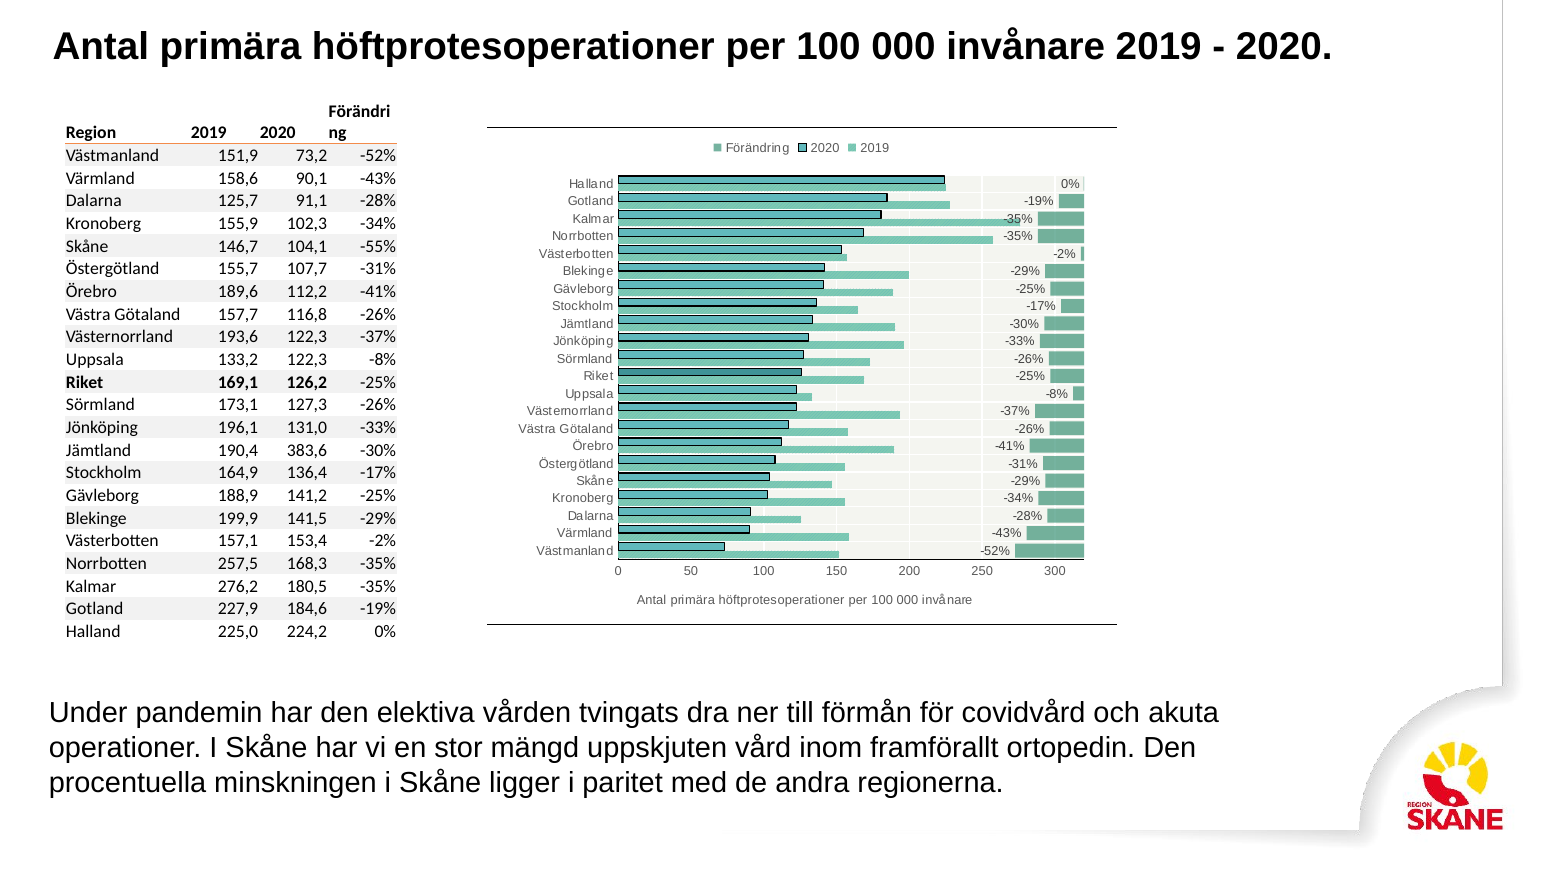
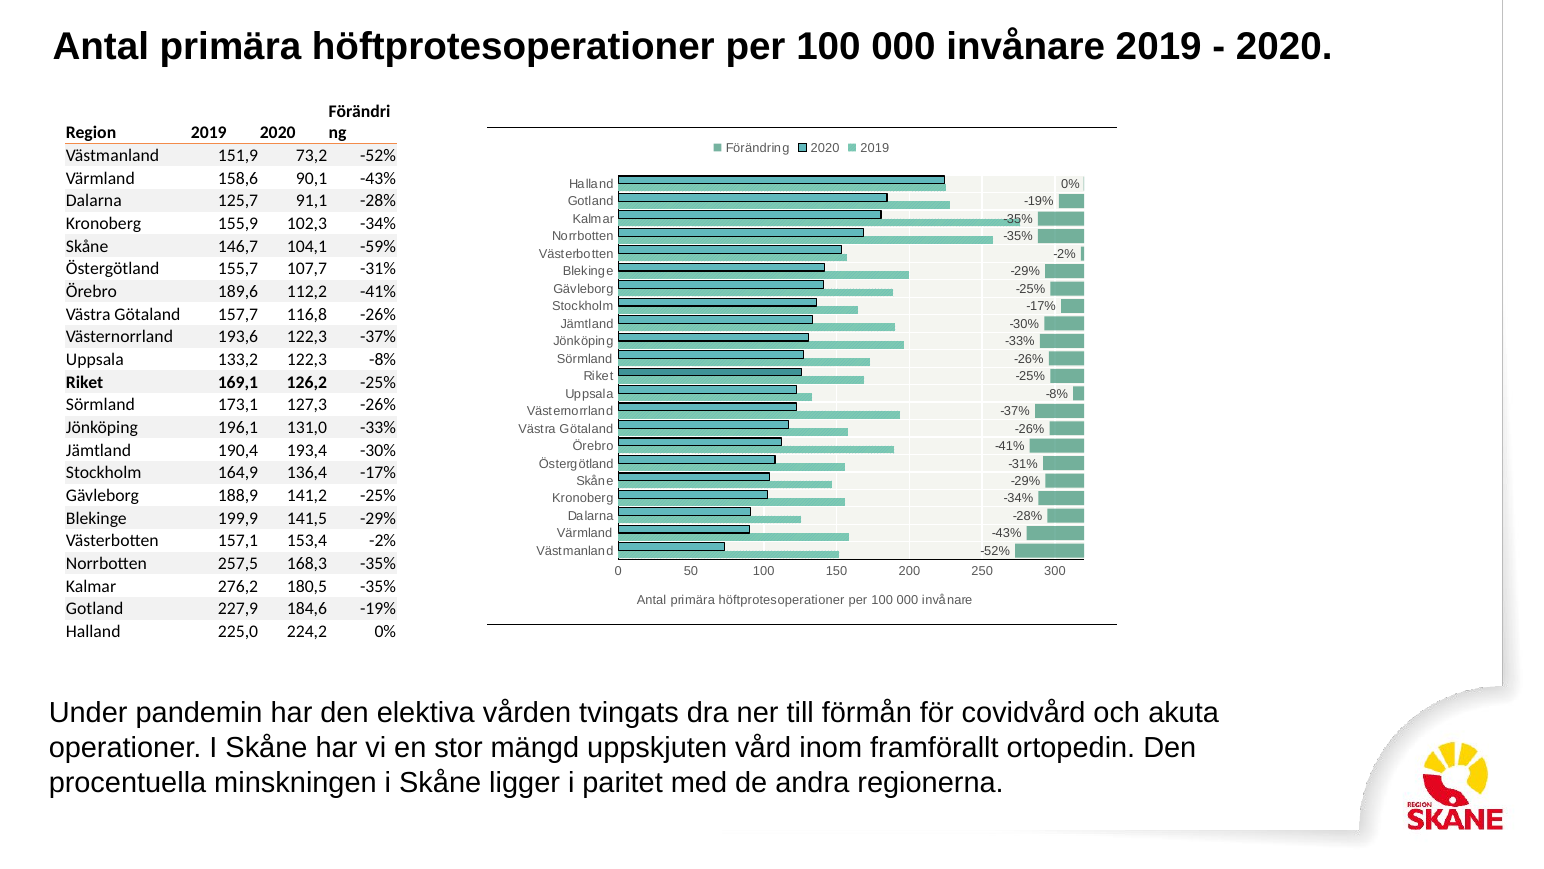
-55%: -55% -> -59%
383,6: 383,6 -> 193,4
